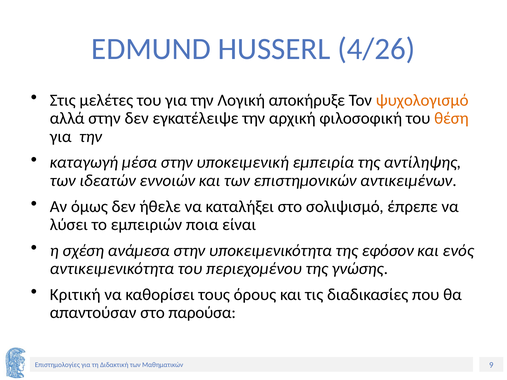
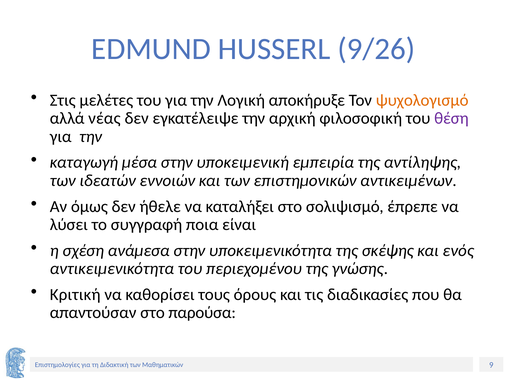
4/26: 4/26 -> 9/26
αλλά στην: στην -> νέας
θέση colour: orange -> purple
εμπειριών: εμπειριών -> συγγραφή
εφόσον: εφόσον -> σκέψης
